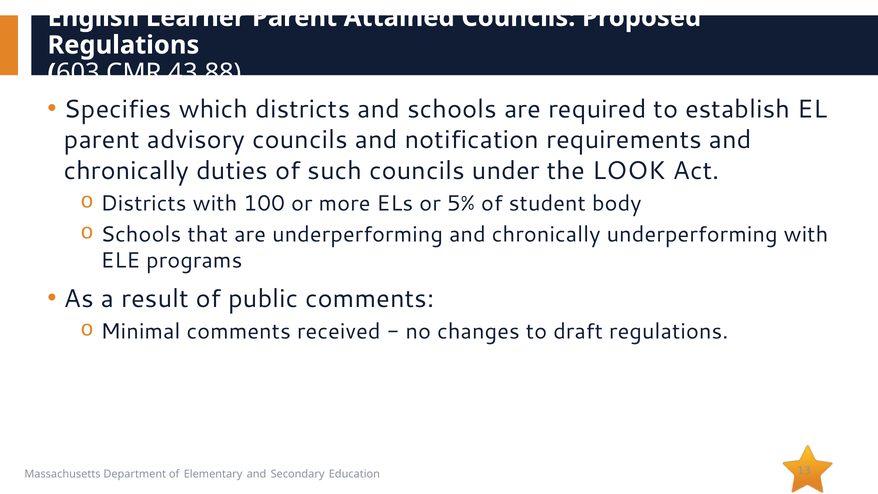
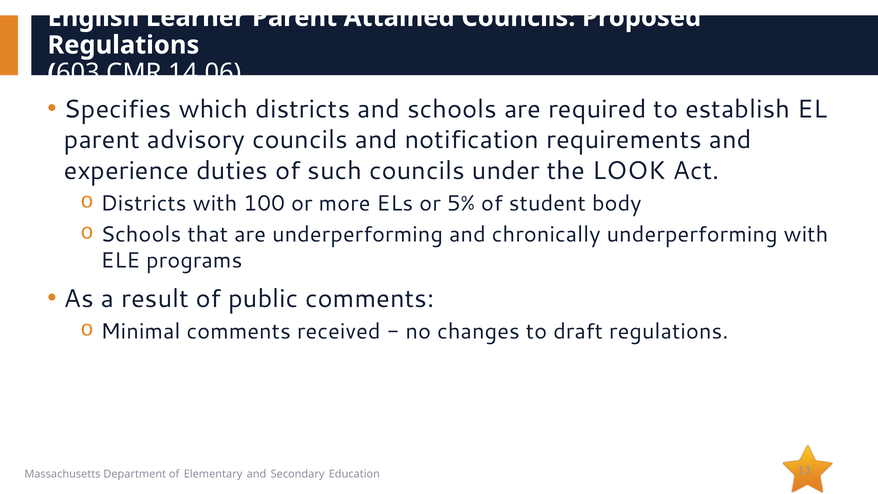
43.88: 43.88 -> 14.06
chronically at (127, 171): chronically -> experience
